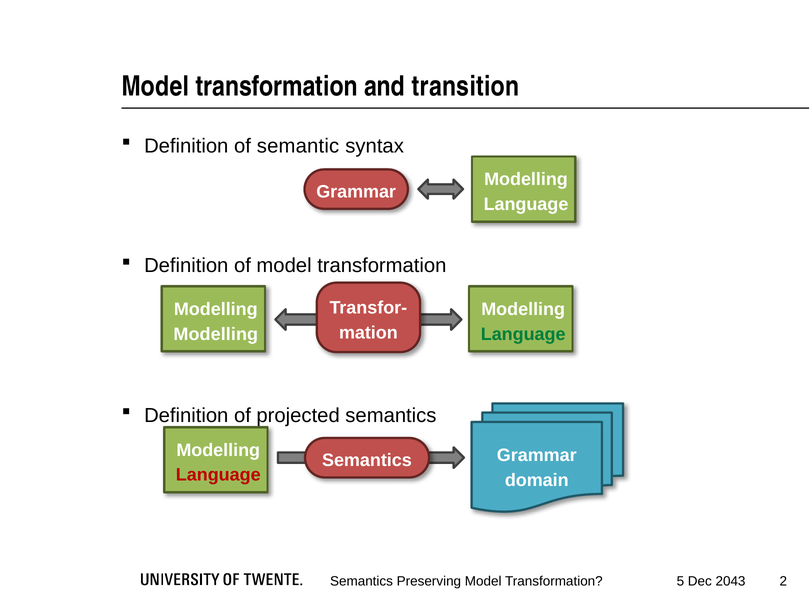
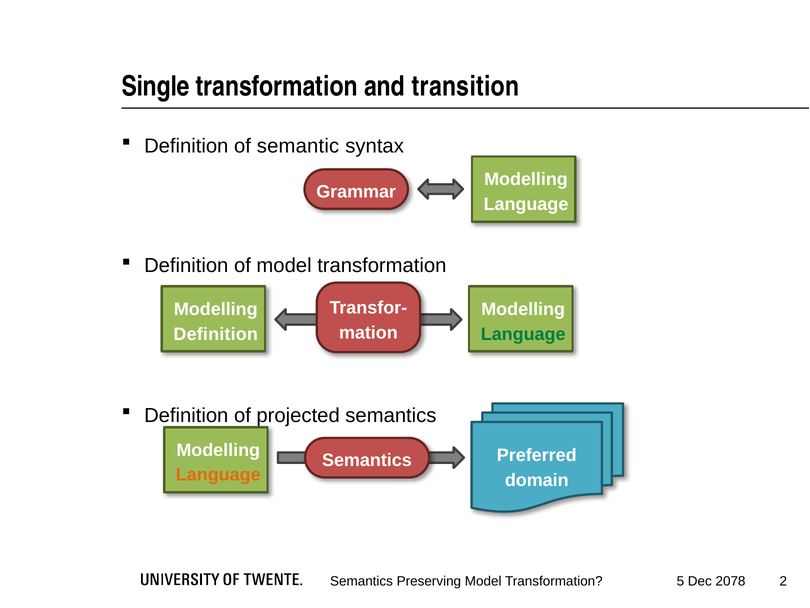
Model at (155, 86): Model -> Single
Modelling at (216, 334): Modelling -> Definition
Grammar at (537, 455): Grammar -> Preferred
Language at (218, 475) colour: red -> orange
2043: 2043 -> 2078
